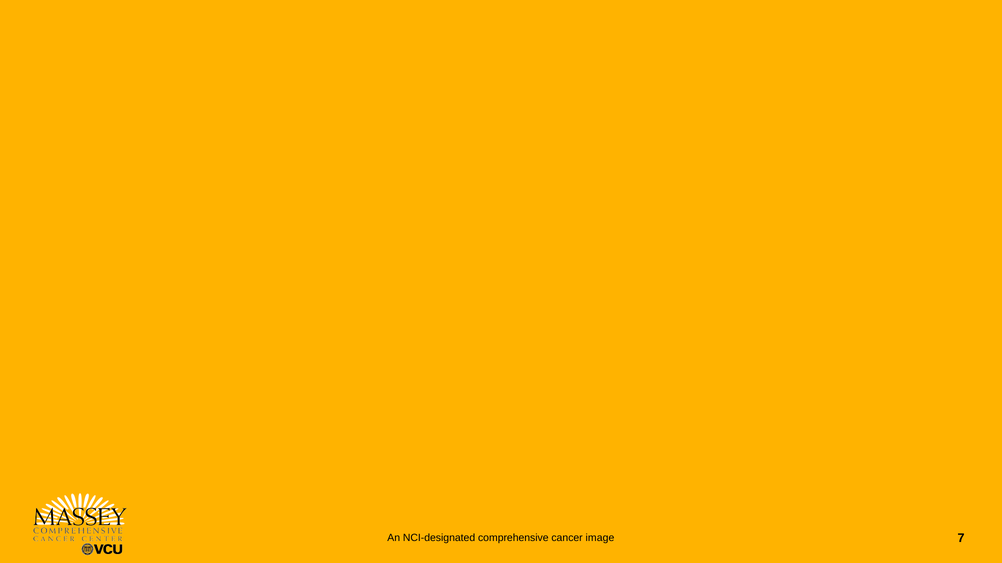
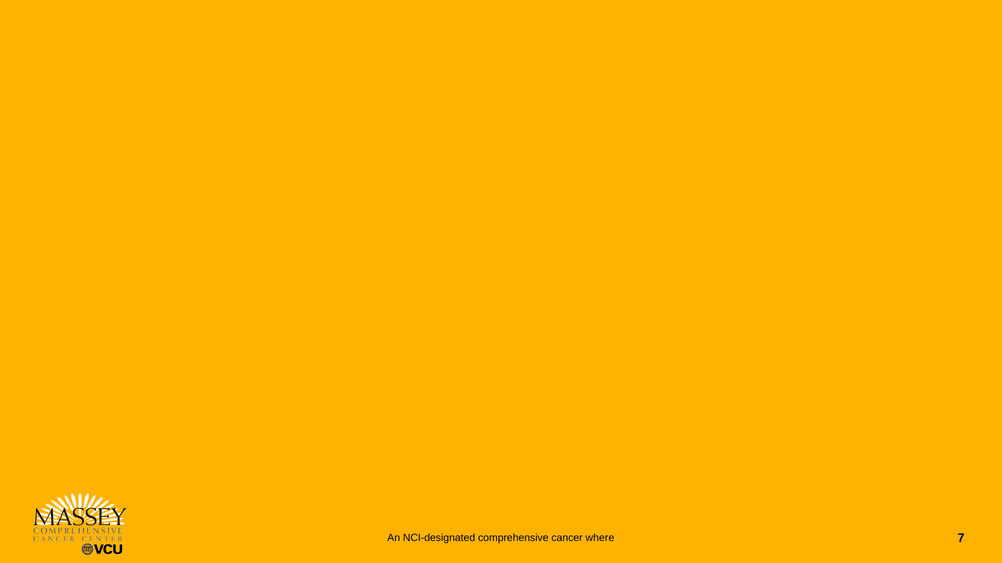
image: image -> where
